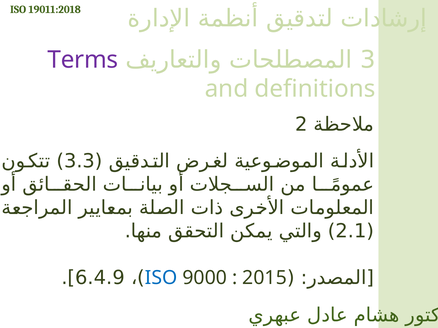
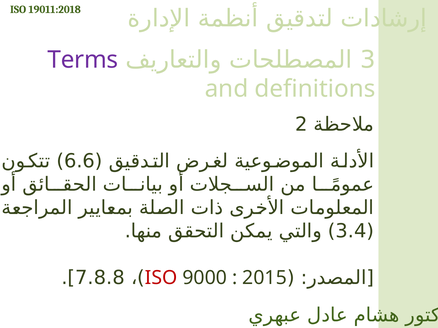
3.3: 3.3 -> 6.6
2.1: 2.1 -> 3.4
6.4.9: 6.4.9 -> 7.8.8
ISO at (161, 278) colour: blue -> red
